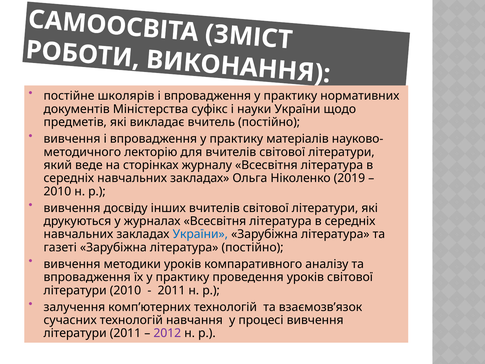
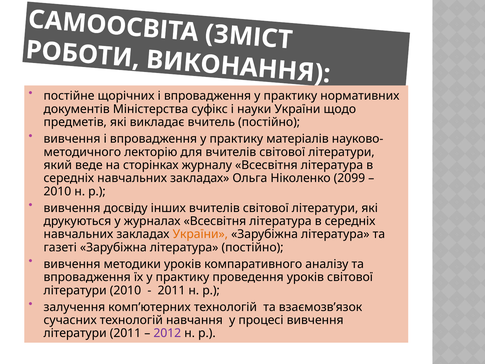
школярів: школярів -> щорічних
2019: 2019 -> 2099
України at (200, 234) colour: blue -> orange
